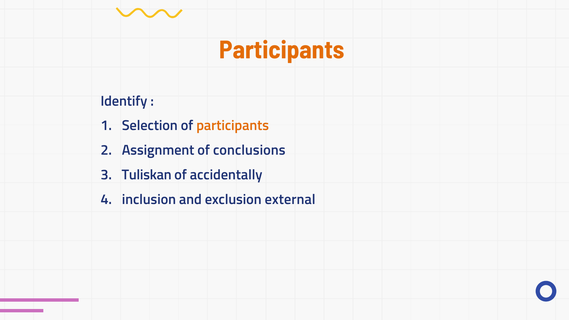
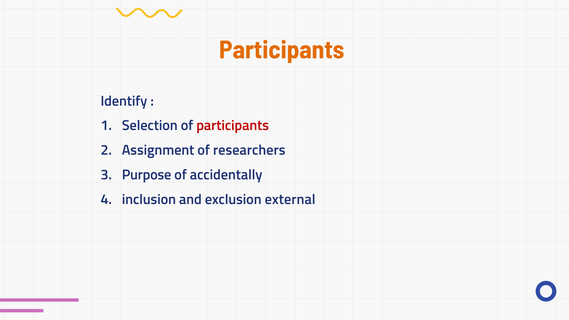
participants at (233, 126) colour: orange -> red
conclusions: conclusions -> researchers
Tuliskan: Tuliskan -> Purpose
